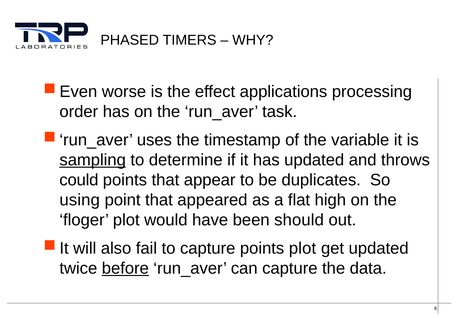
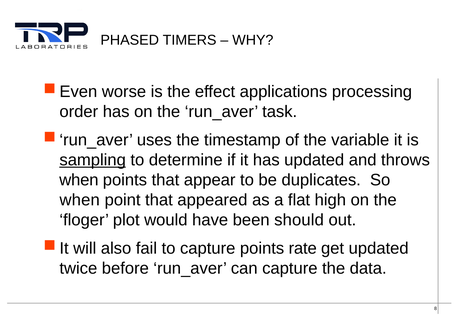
could at (79, 180): could -> when
using at (80, 200): using -> when
points plot: plot -> rate
before underline: present -> none
